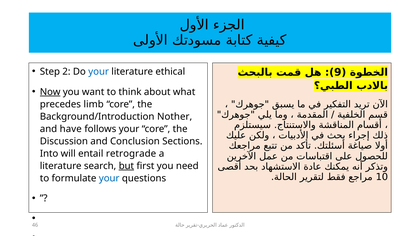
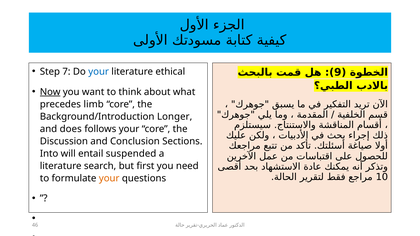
2: 2 -> 7
Nother: Nother -> Longer
have: have -> does
retrograde: retrograde -> suspended
but underline: present -> none
your at (109, 178) colour: blue -> orange
